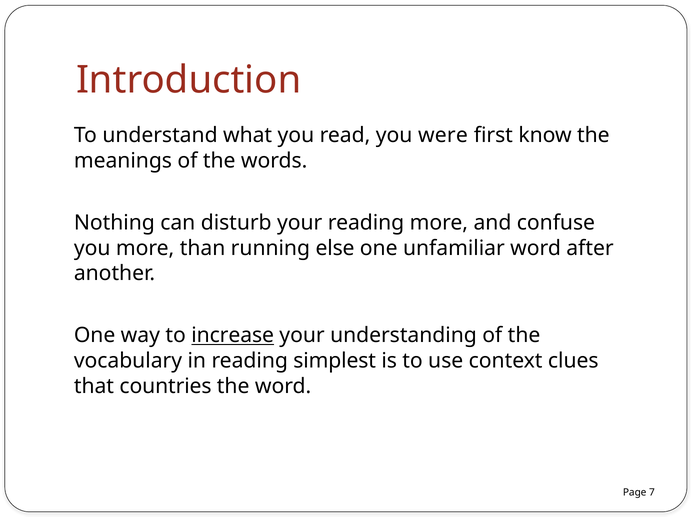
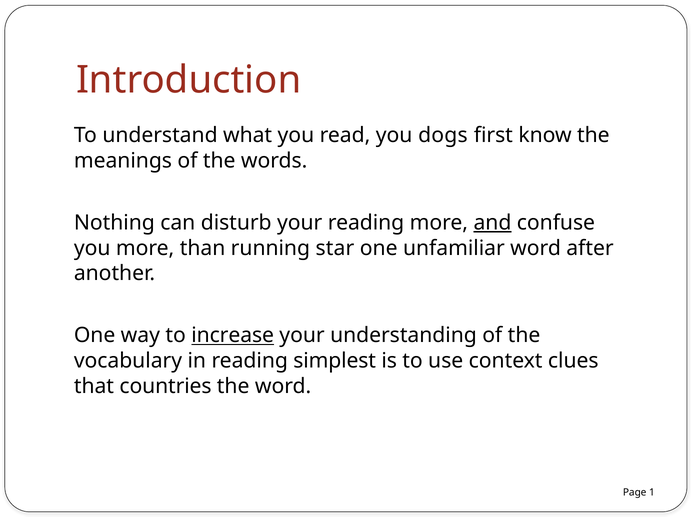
were: were -> dogs
and underline: none -> present
else: else -> star
7: 7 -> 1
